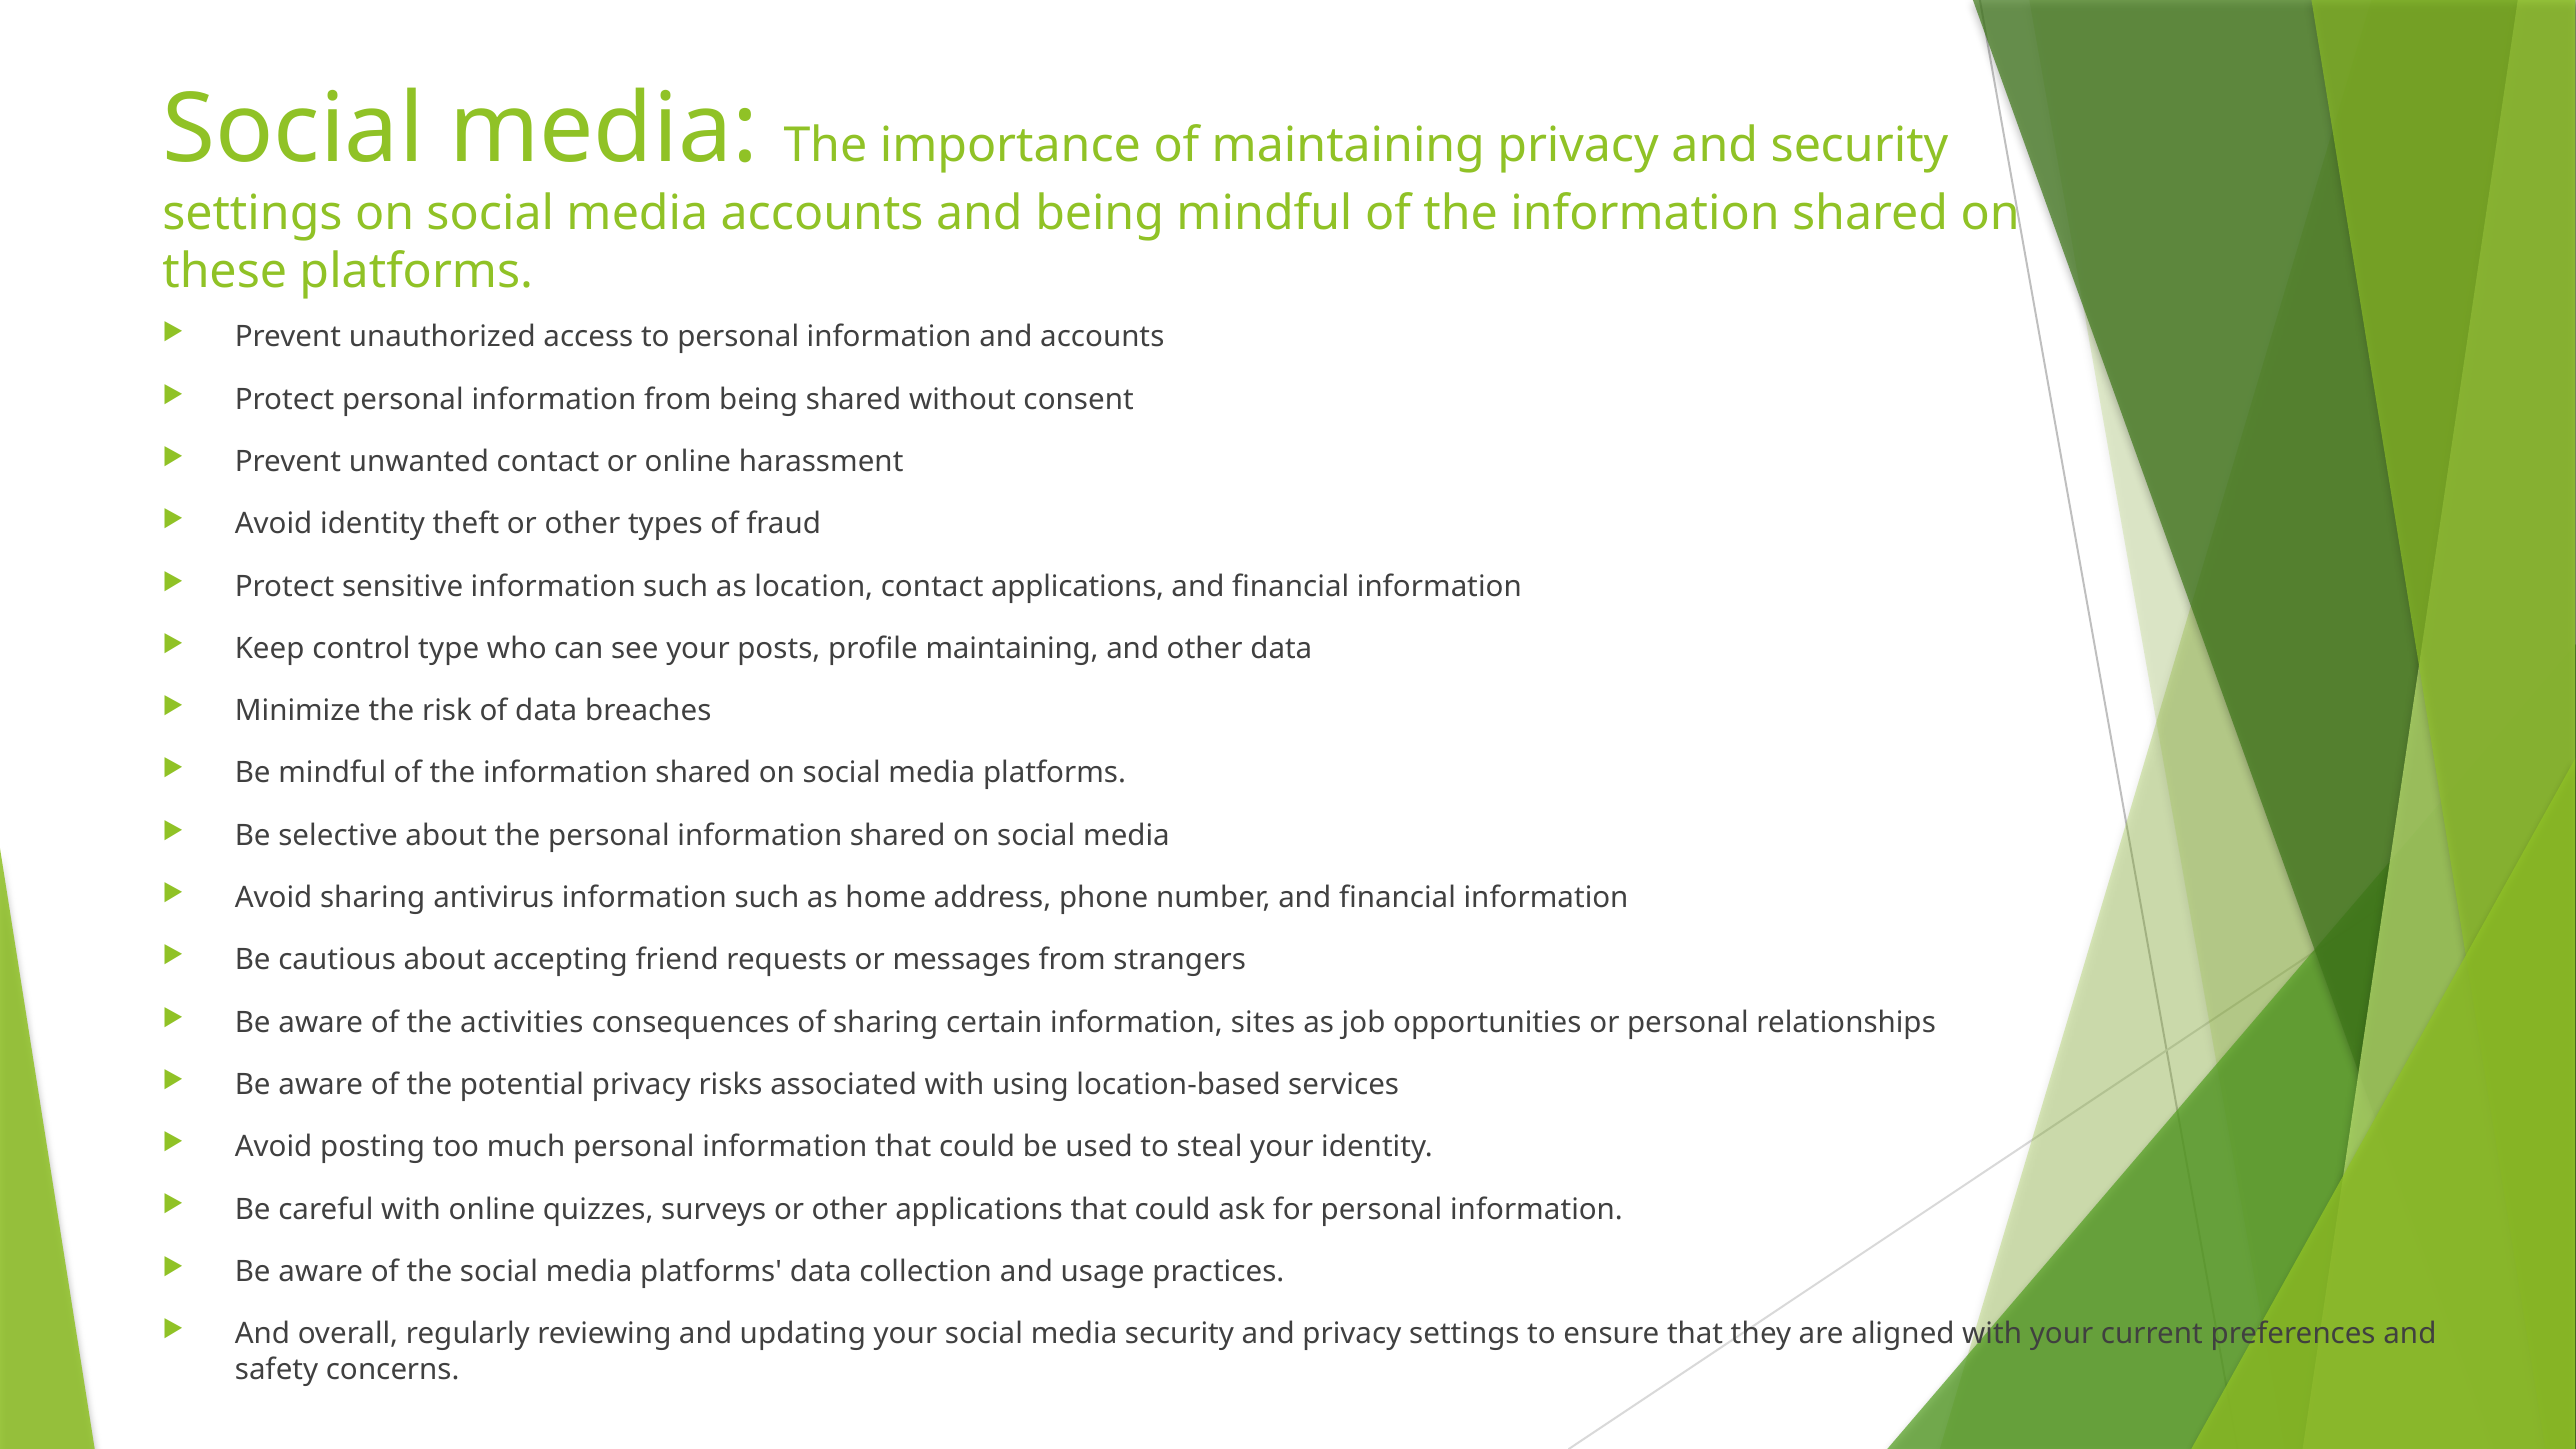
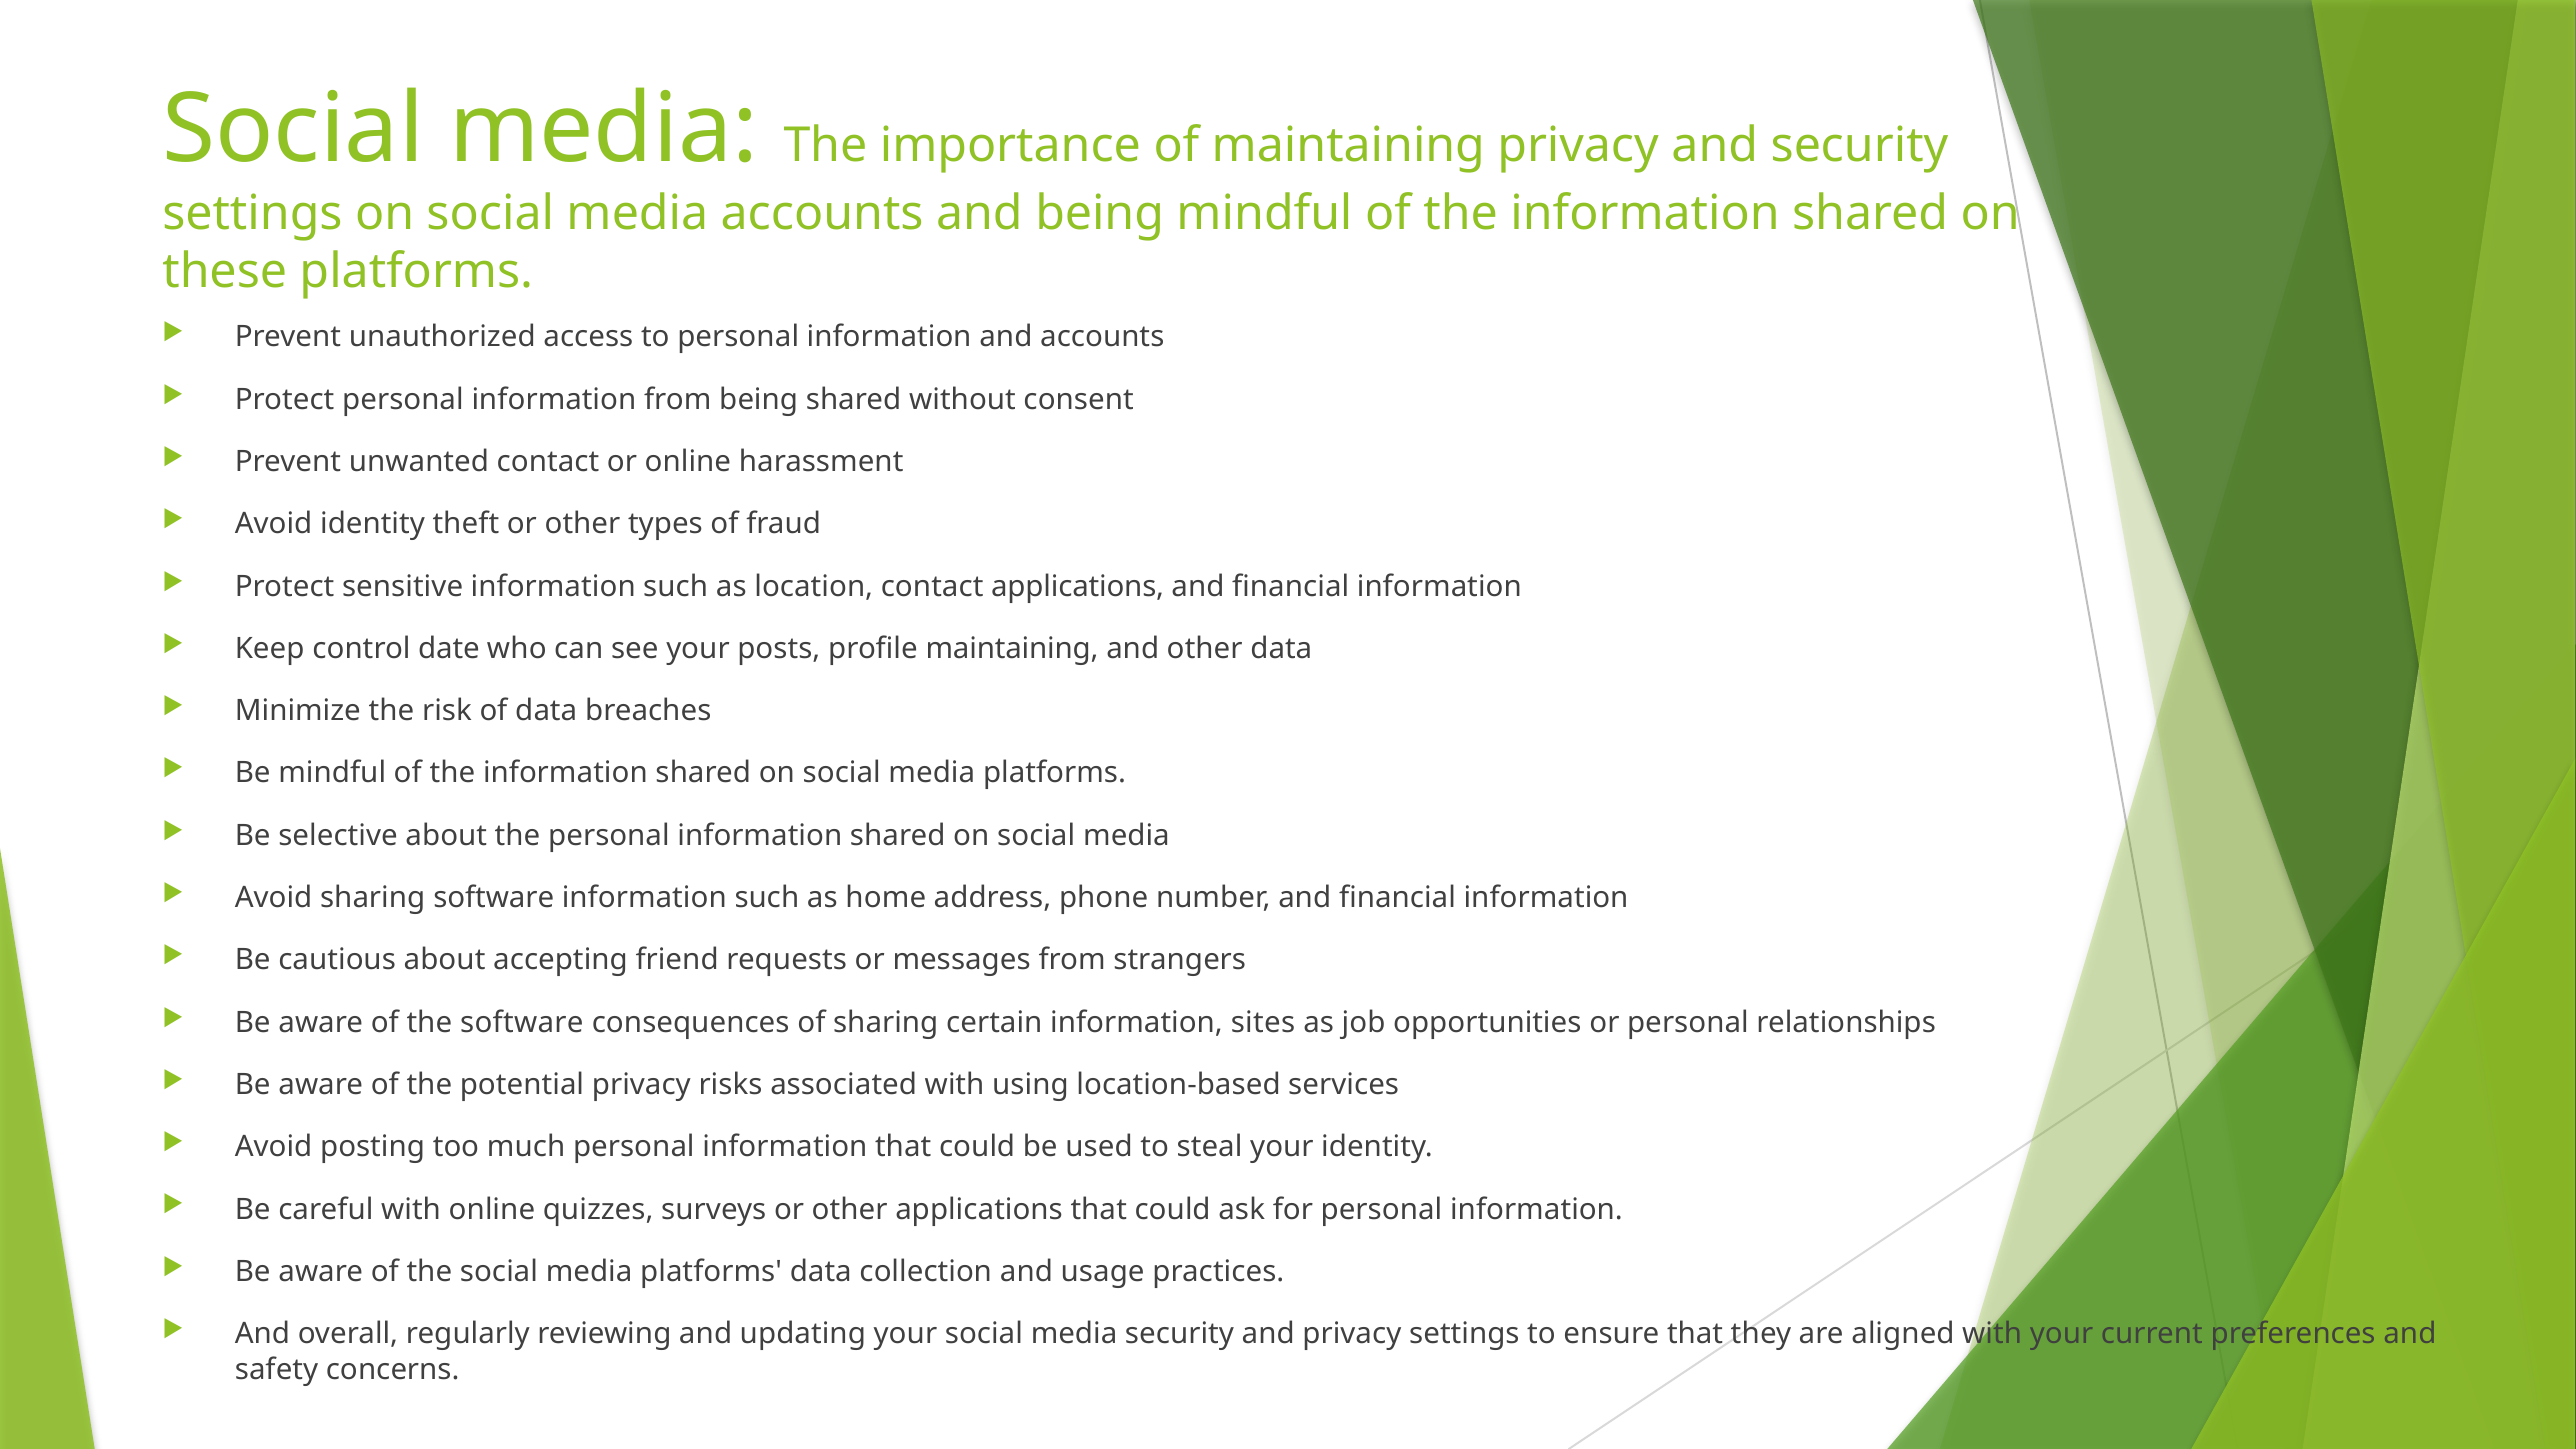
type: type -> date
sharing antivirus: antivirus -> software
the activities: activities -> software
